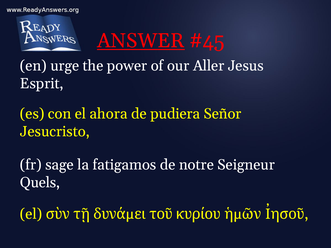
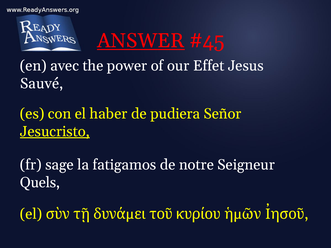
urge: urge -> avec
Aller: Aller -> Effet
Esprit: Esprit -> Sauvé
ahora: ahora -> haber
Jesucristo underline: none -> present
